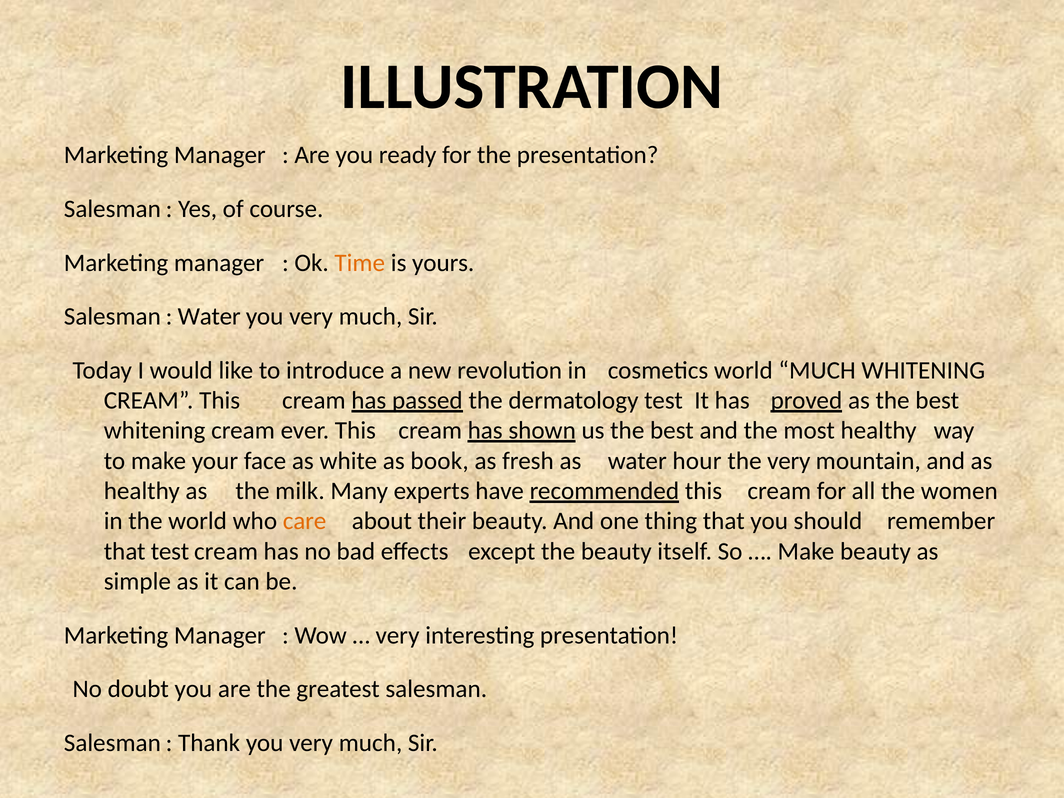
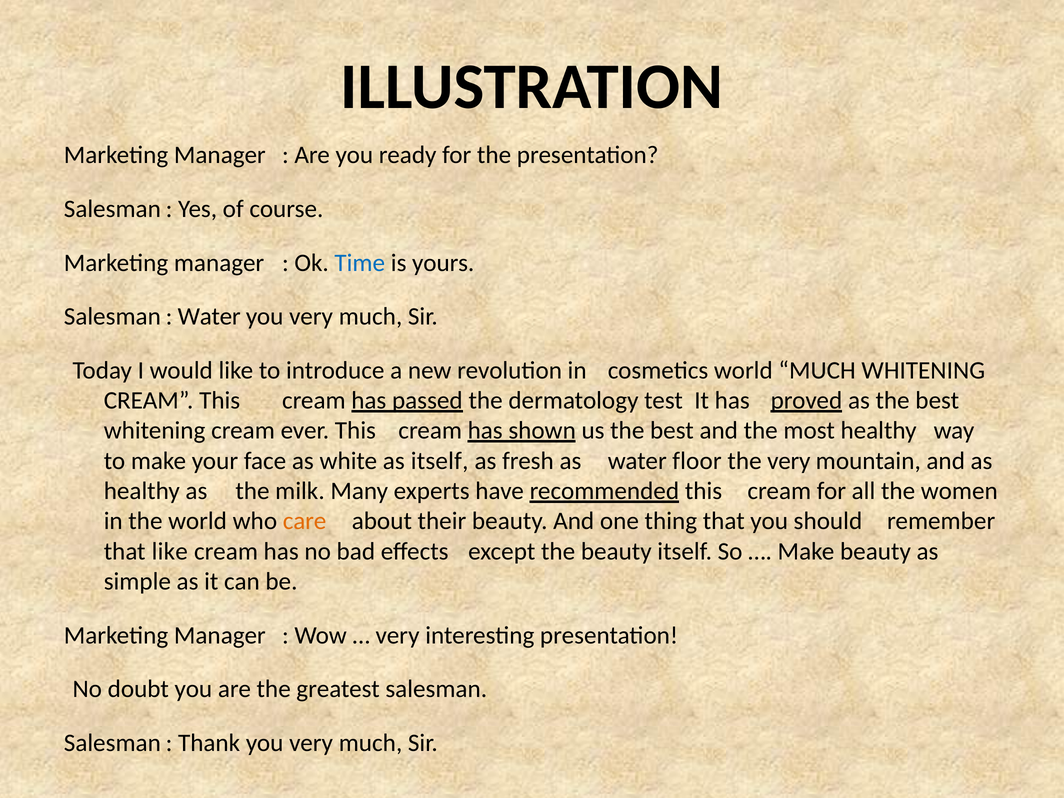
Time colour: orange -> blue
as book: book -> itself
hour: hour -> floor
that test: test -> like
